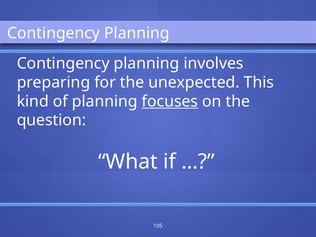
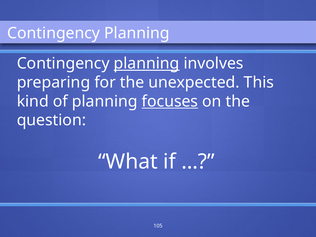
planning at (147, 63) underline: none -> present
